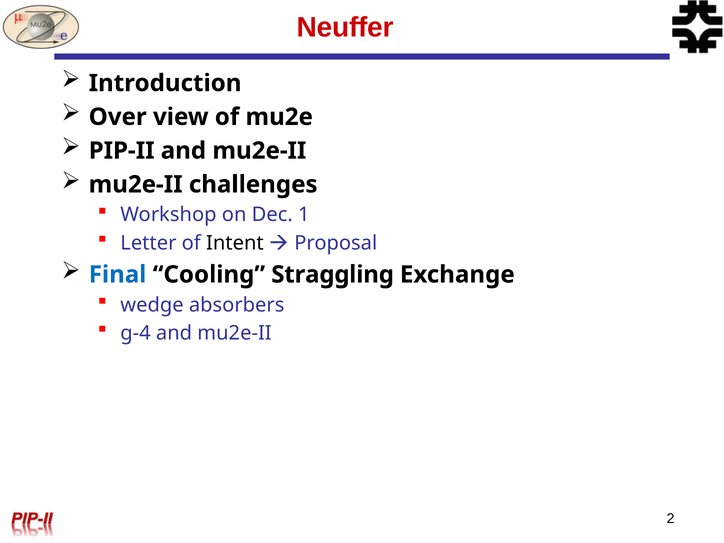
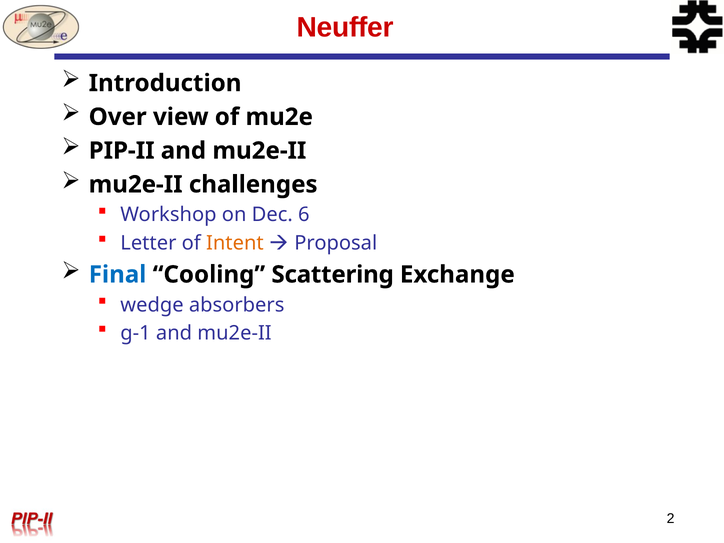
1: 1 -> 6
Intent colour: black -> orange
Straggling: Straggling -> Scattering
g-4: g-4 -> g-1
